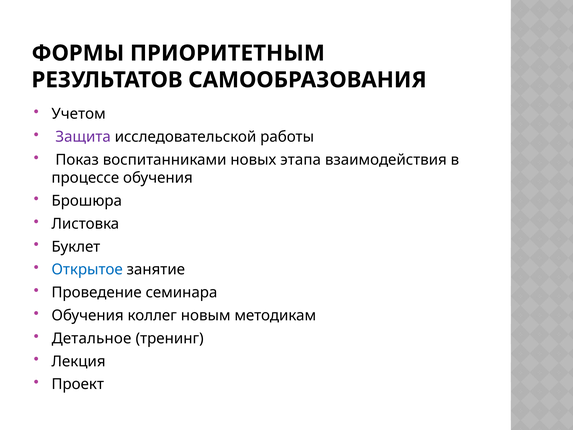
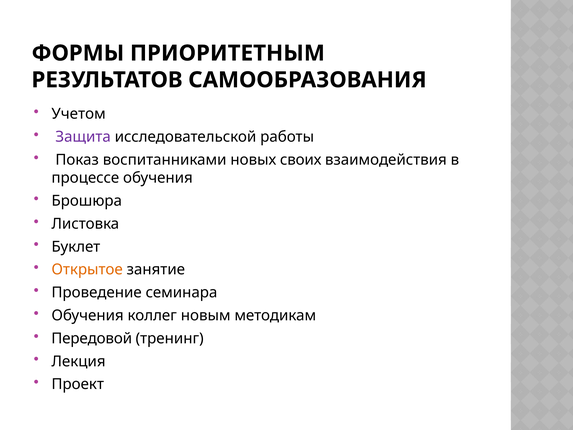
этапа: этапа -> своих
Открытое colour: blue -> orange
Детальное: Детальное -> Передовой
